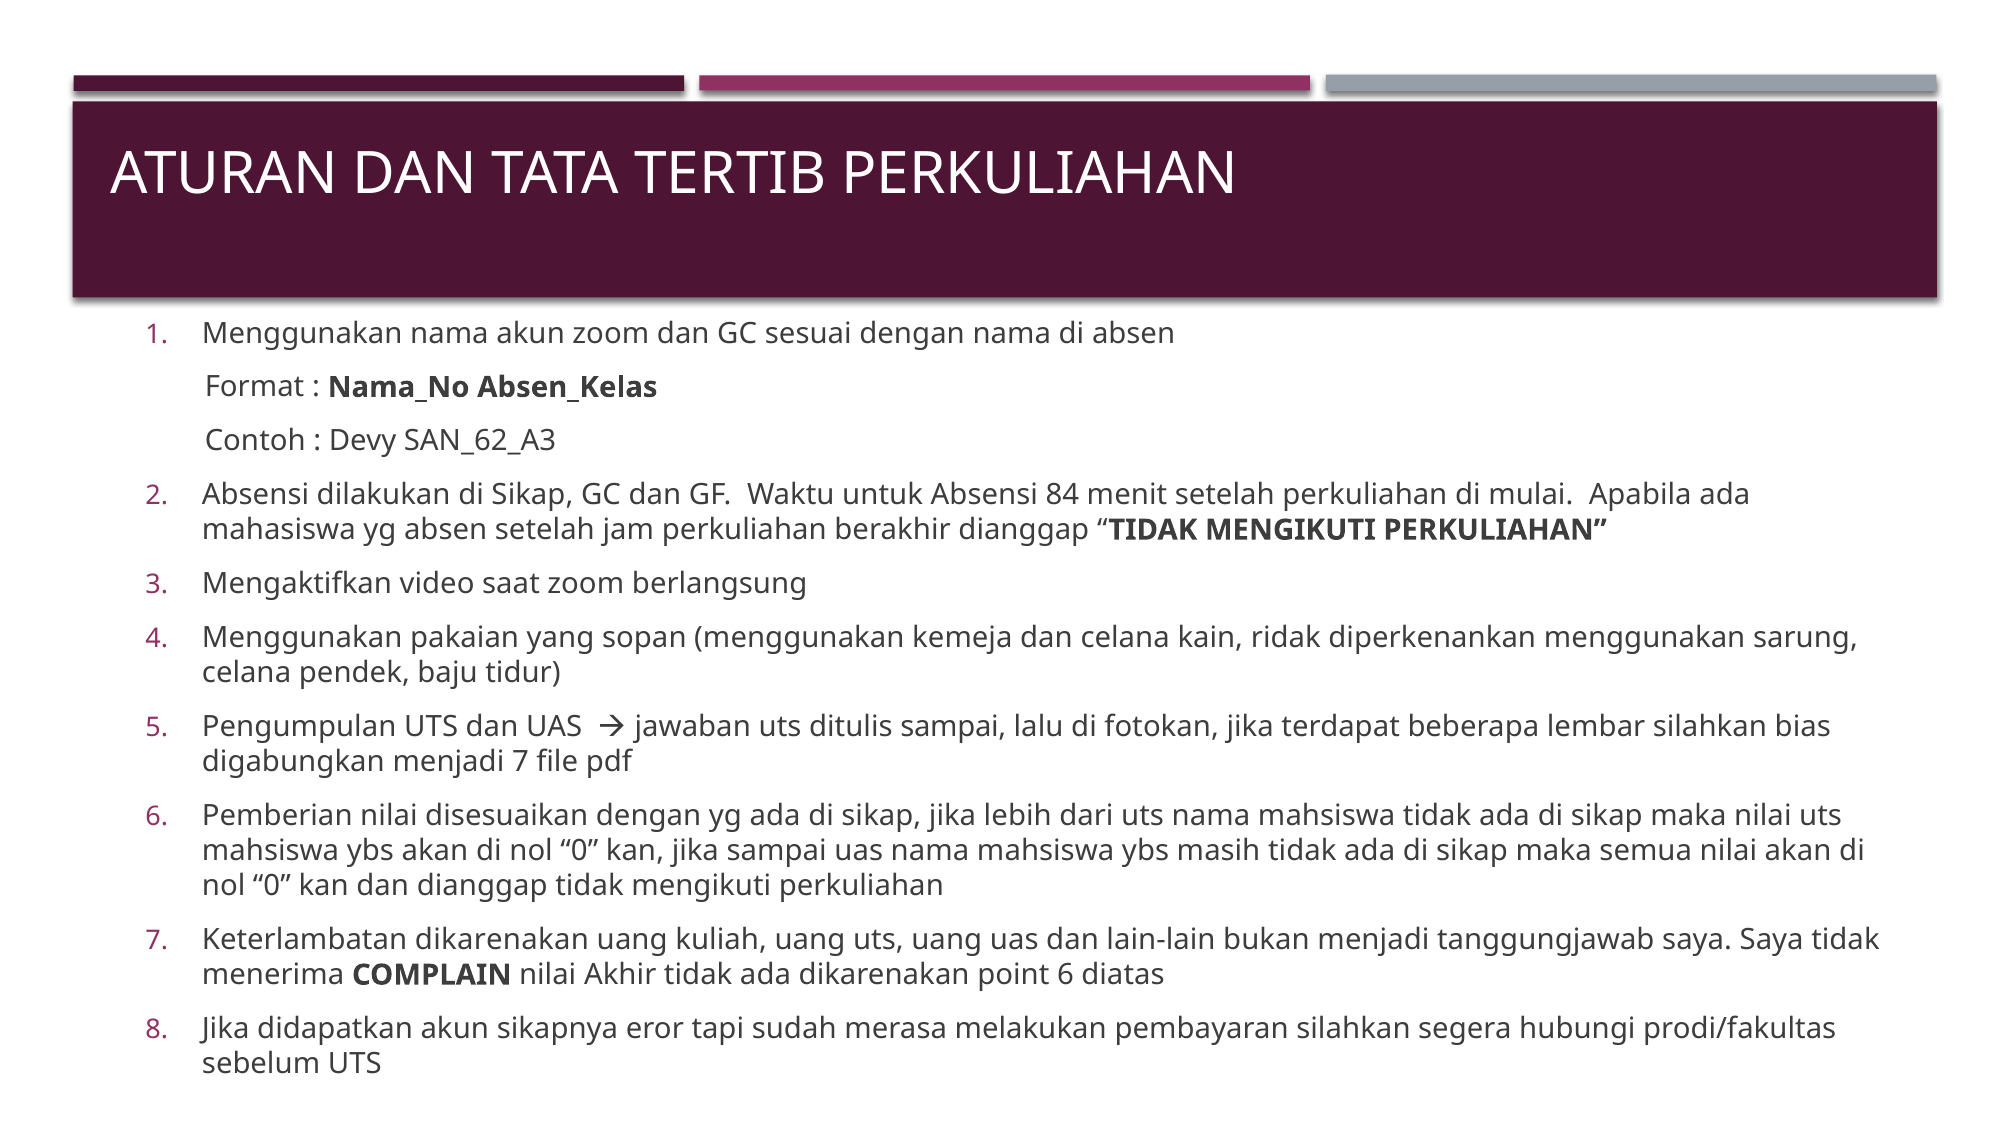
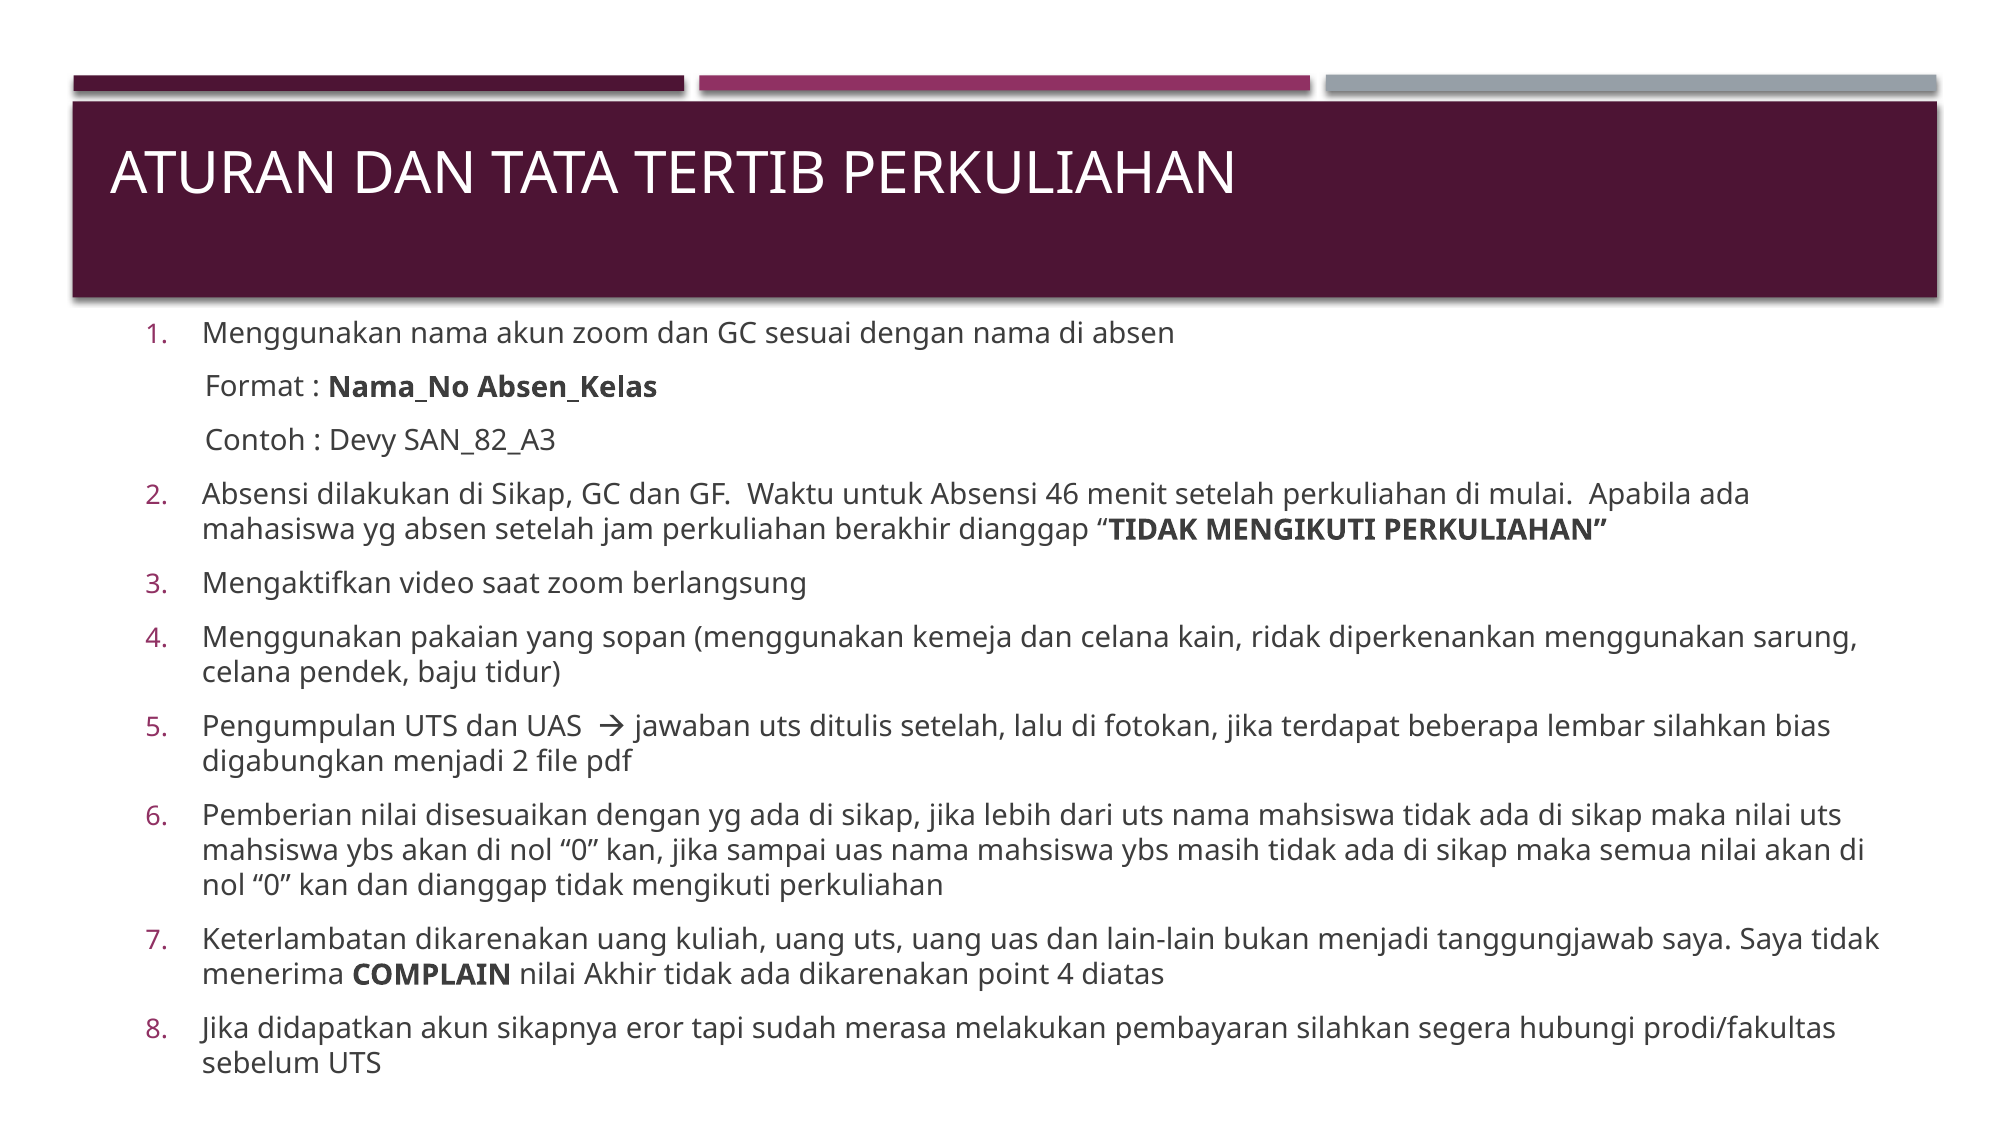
SAN_62_A3: SAN_62_A3 -> SAN_82_A3
84: 84 -> 46
ditulis sampai: sampai -> setelah
menjadi 7: 7 -> 2
point 6: 6 -> 4
